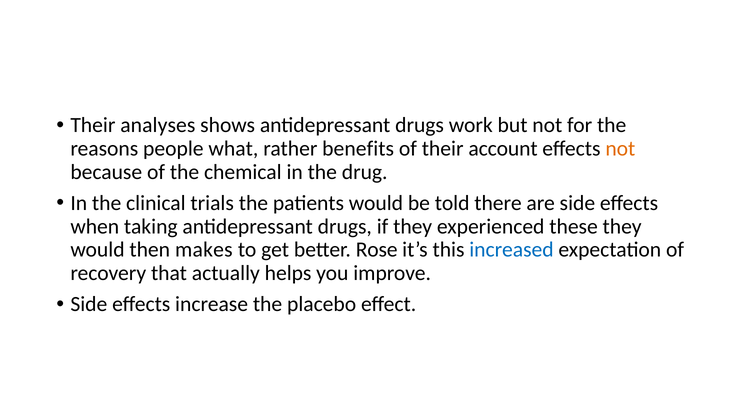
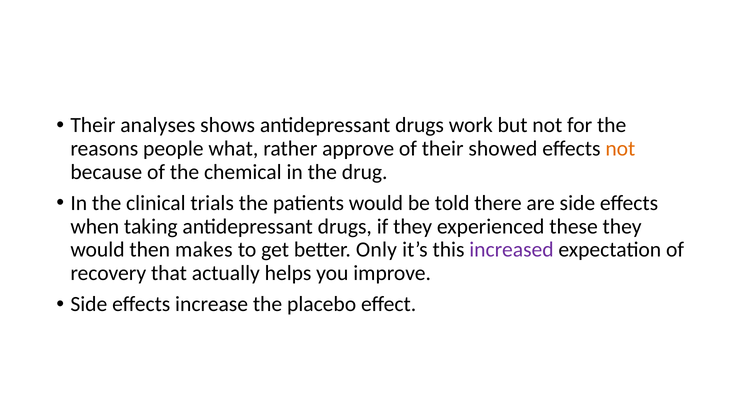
benefits: benefits -> approve
account: account -> showed
Rose: Rose -> Only
increased colour: blue -> purple
